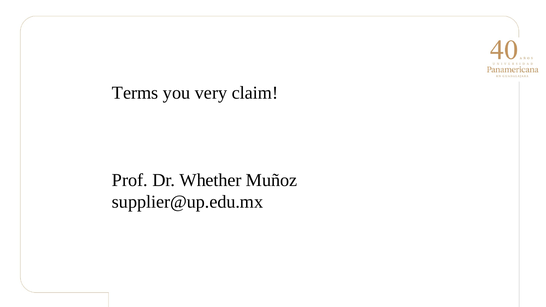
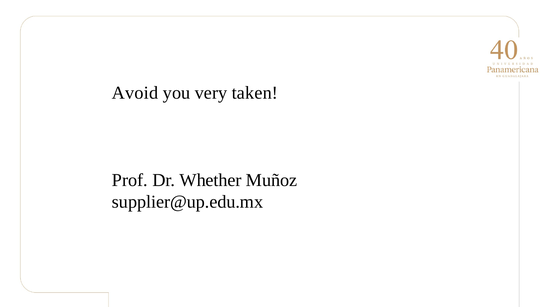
Terms: Terms -> Avoid
claim: claim -> taken
